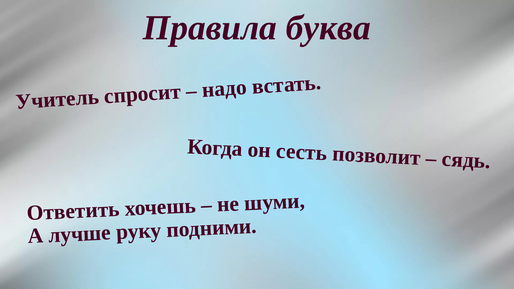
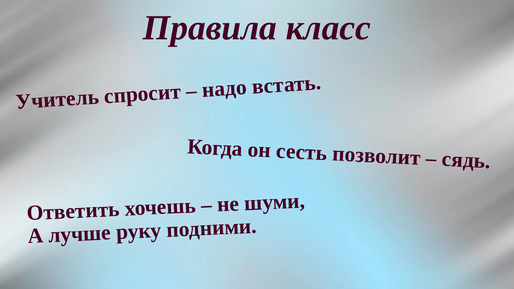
буква: буква -> класс
